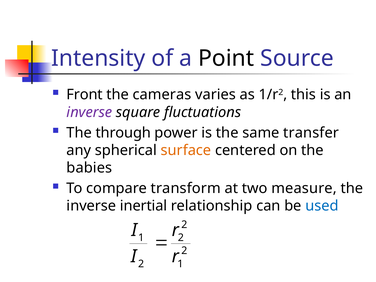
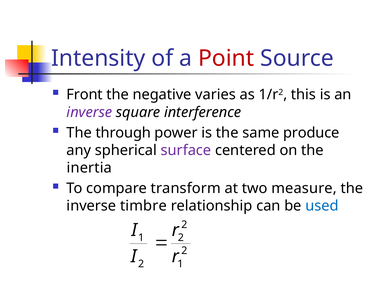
Point colour: black -> red
cameras: cameras -> negative
fluctuations: fluctuations -> interference
transfer: transfer -> produce
surface colour: orange -> purple
babies: babies -> inertia
inertial: inertial -> timbre
